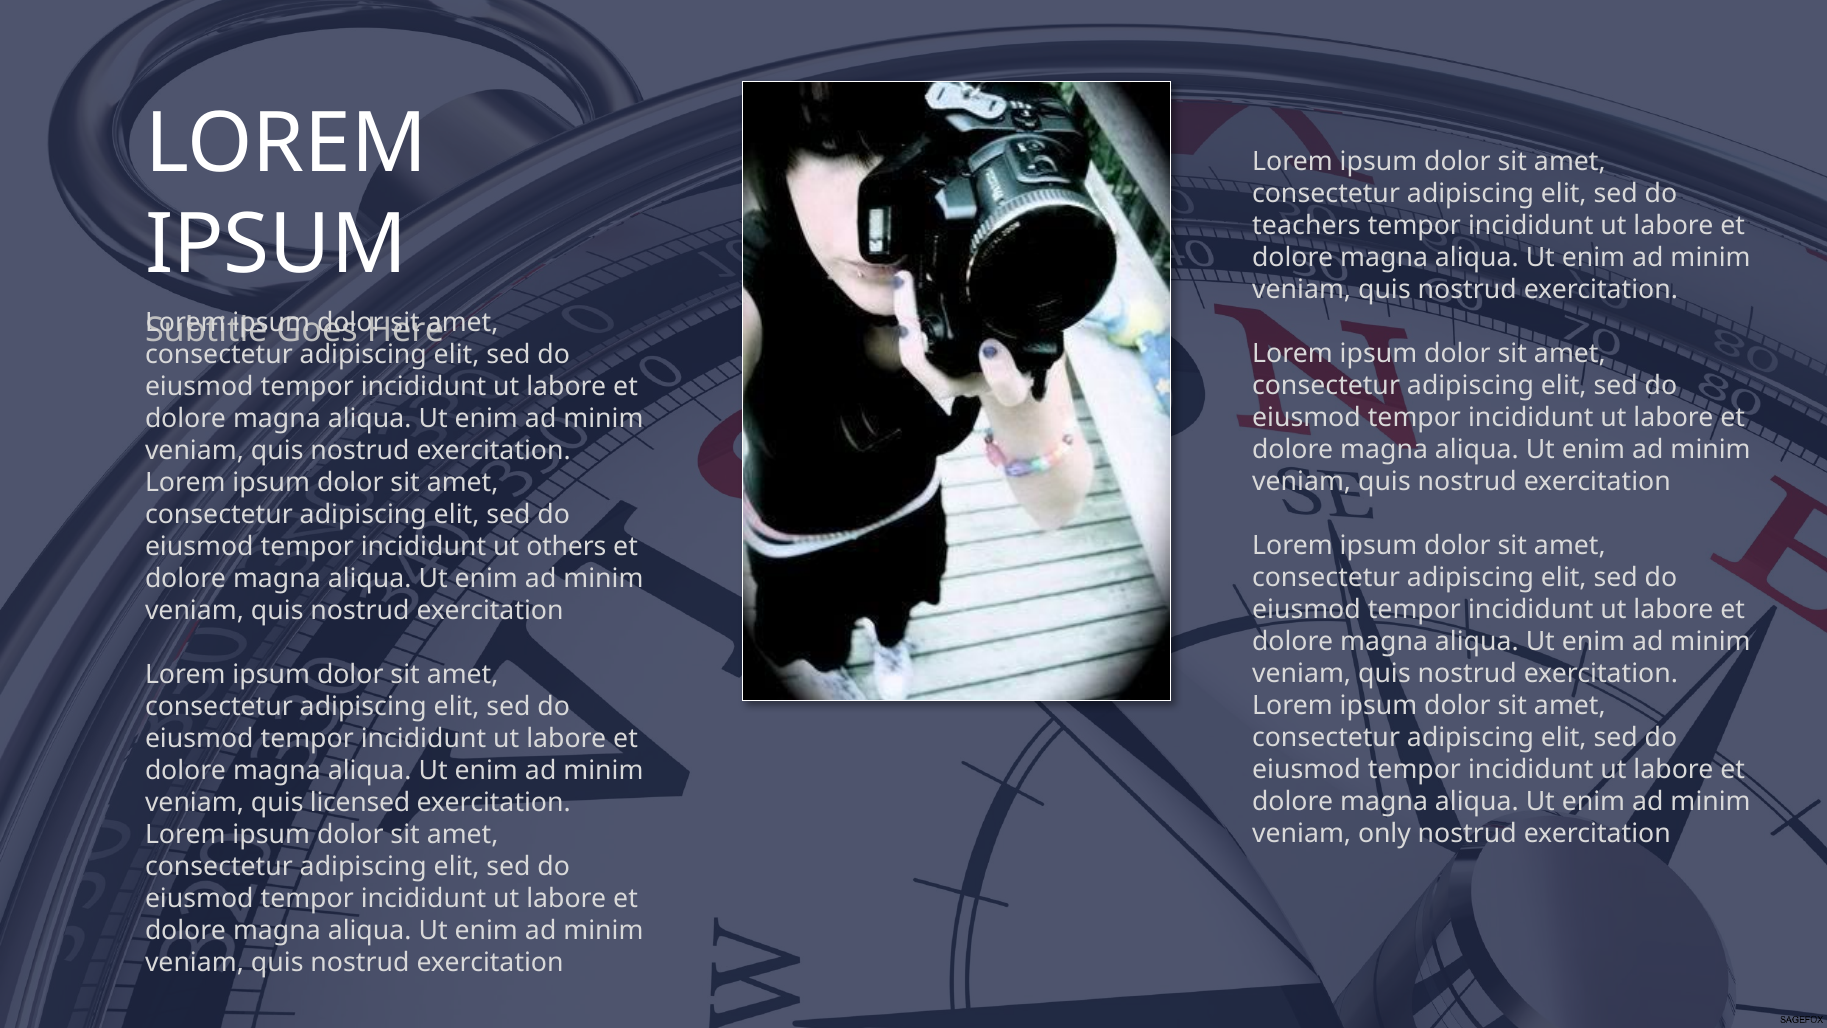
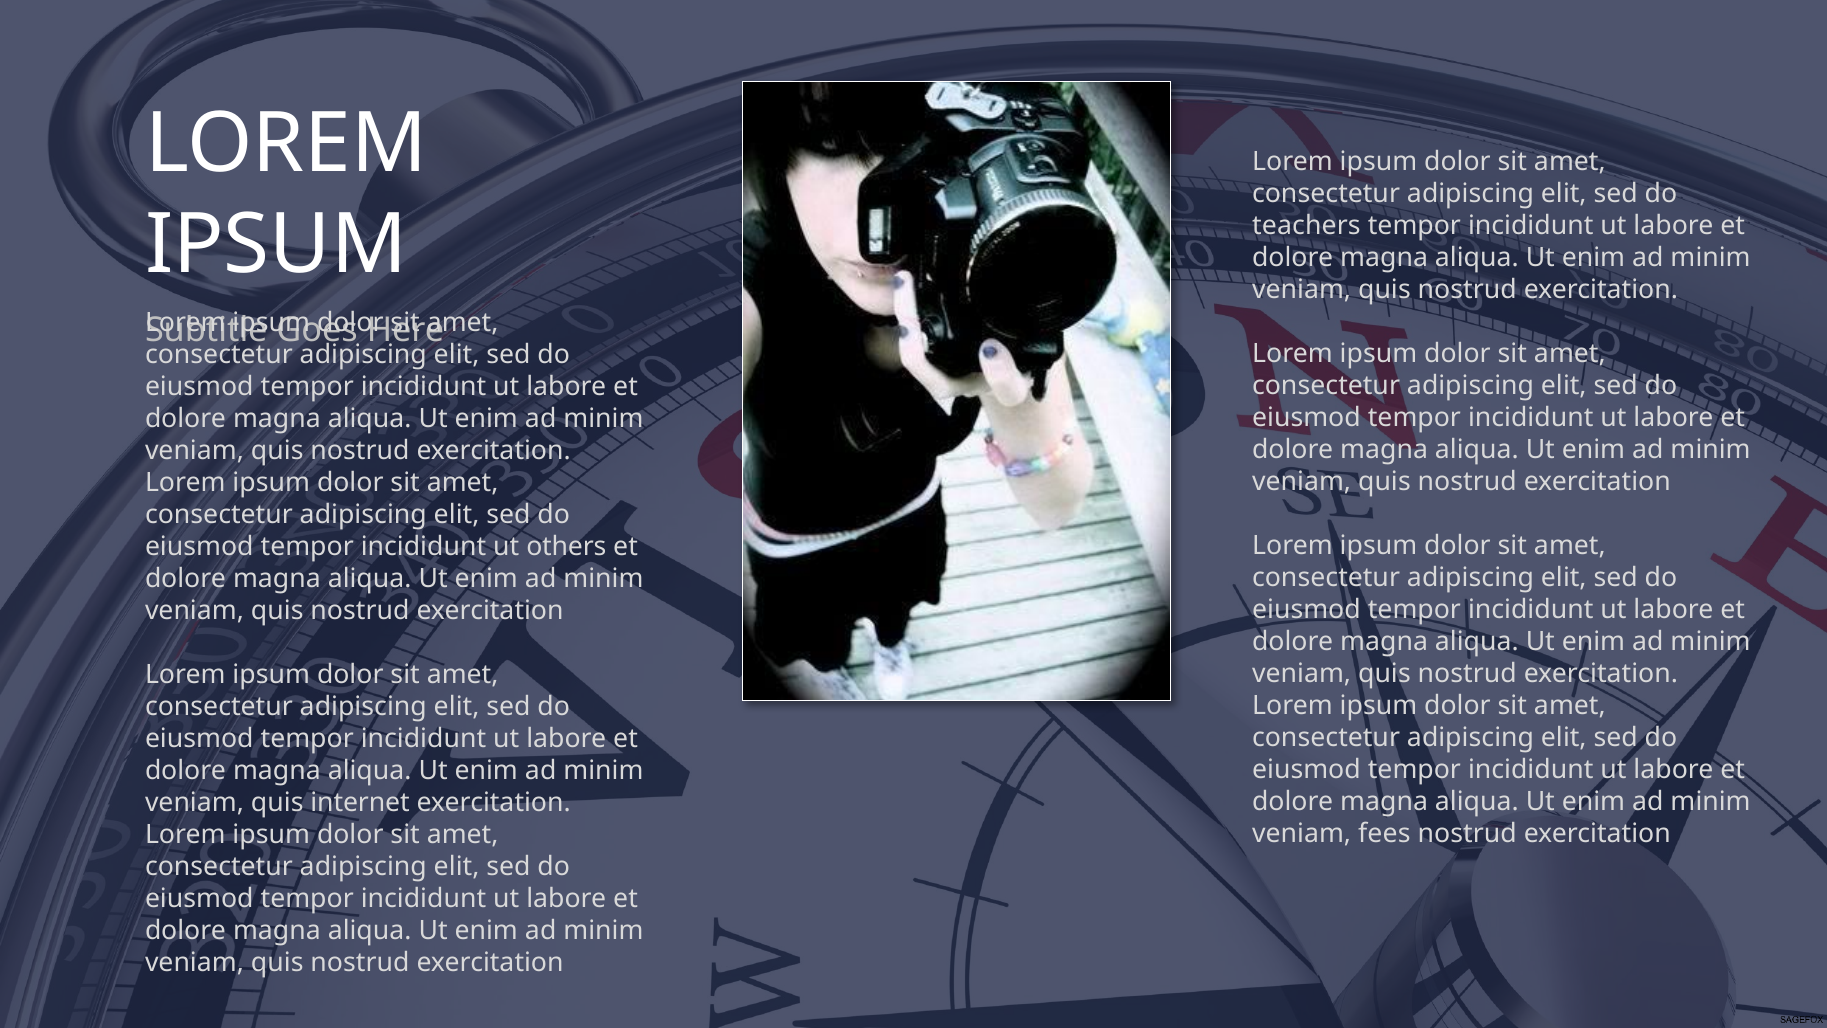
licensed: licensed -> internet
only: only -> fees
